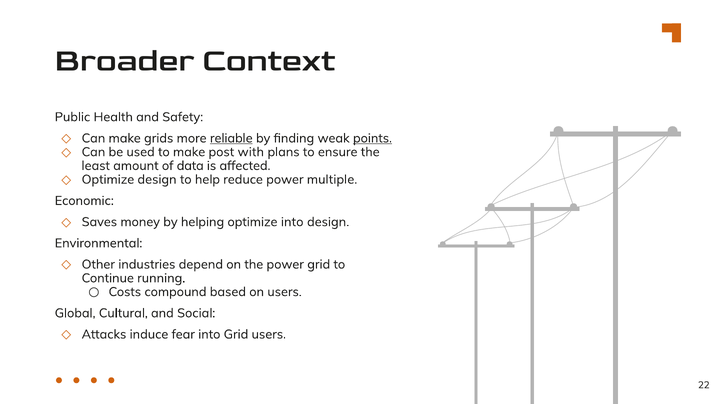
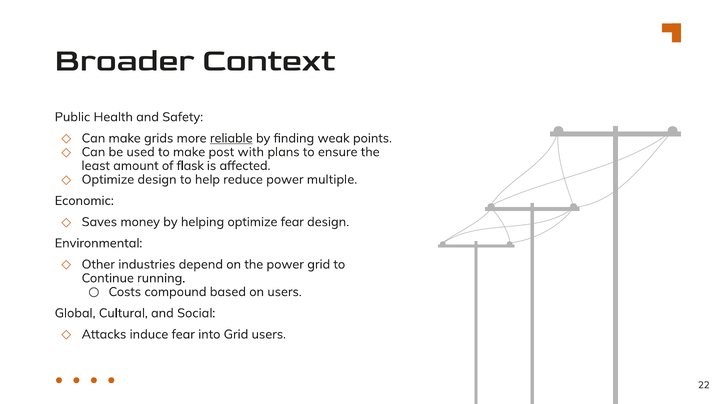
points underline: present -> none
data: data -> flask
optimize into: into -> fear
